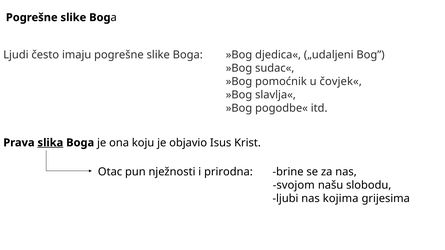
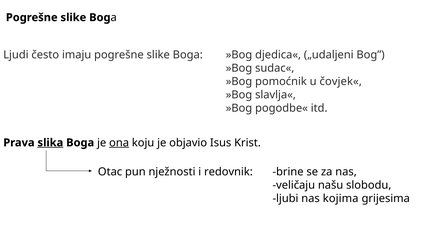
ona underline: none -> present
prirodna: prirodna -> redovnik
svojom: svojom -> veličaju
